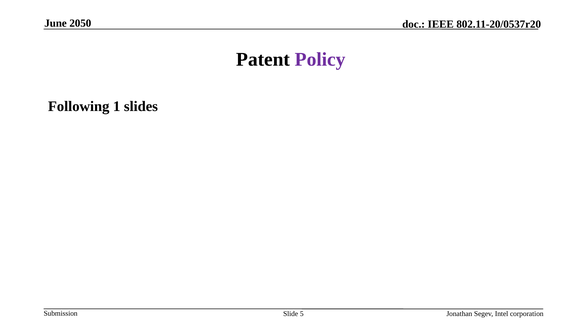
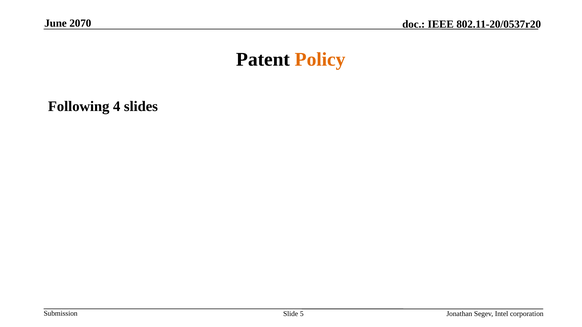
2050: 2050 -> 2070
Policy colour: purple -> orange
1: 1 -> 4
